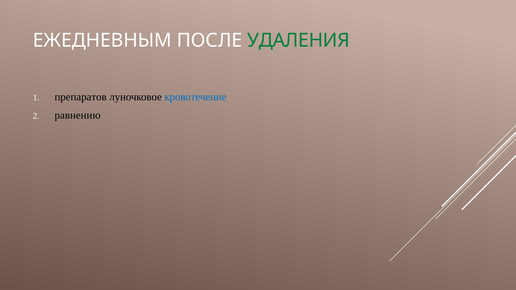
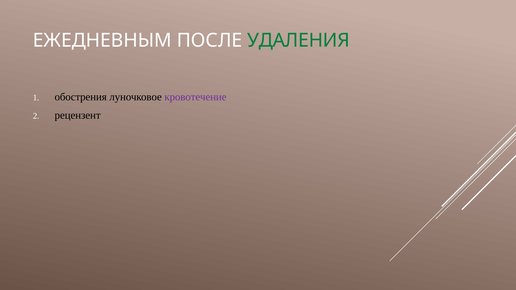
препаратов: препаратов -> обострения
кровотечение colour: blue -> purple
равнению: равнению -> рецензент
